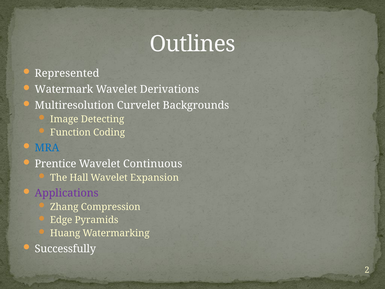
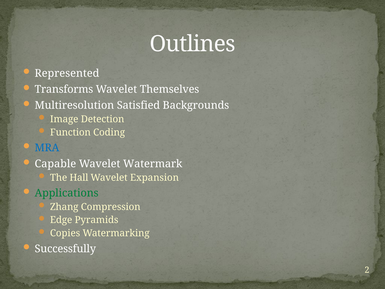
Watermark: Watermark -> Transforms
Derivations: Derivations -> Themselves
Curvelet: Curvelet -> Satisfied
Detecting: Detecting -> Detection
Prentice: Prentice -> Capable
Continuous: Continuous -> Watermark
Applications colour: purple -> green
Huang: Huang -> Copies
